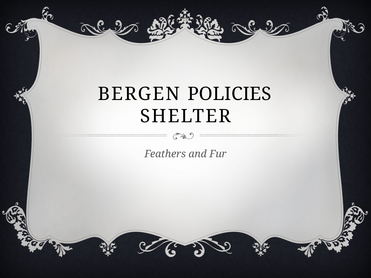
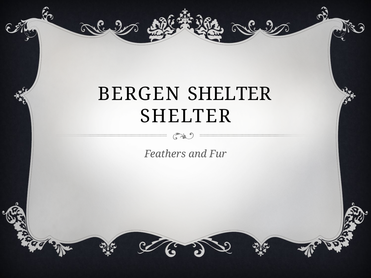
BERGEN POLICIES: POLICIES -> SHELTER
